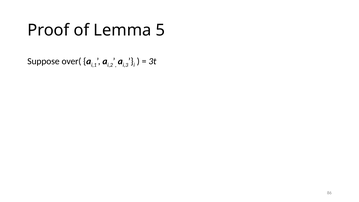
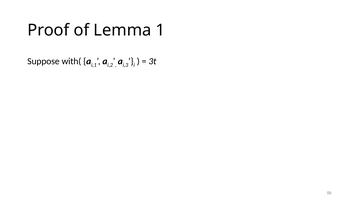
5: 5 -> 1
over(: over( -> with(
